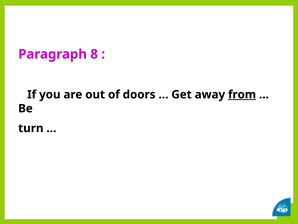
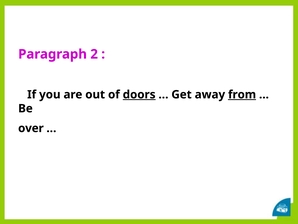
8: 8 -> 2
doors underline: none -> present
turn: turn -> over
